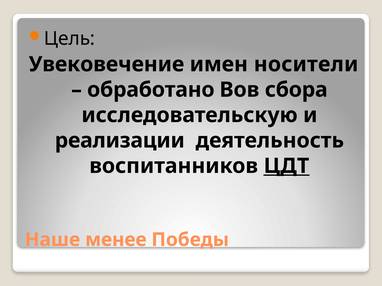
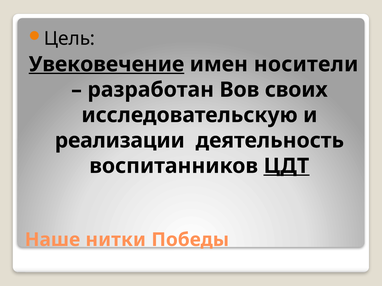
Увековечение underline: none -> present
обработано: обработано -> разработан
сбора: сбора -> своих
менее: менее -> нитки
